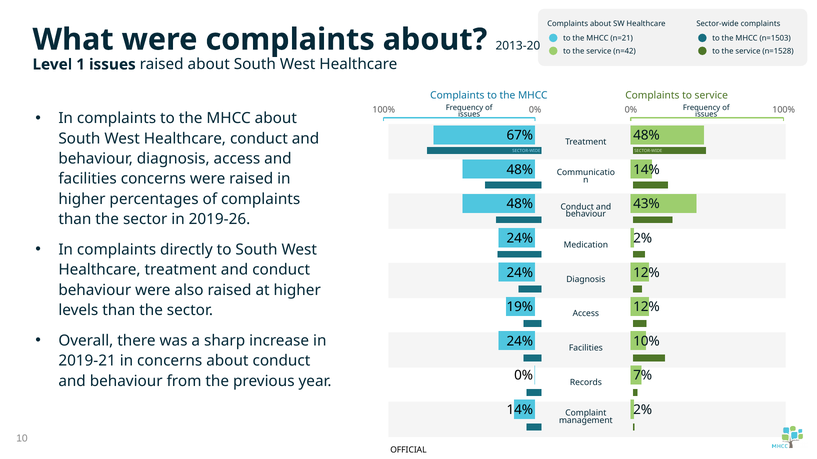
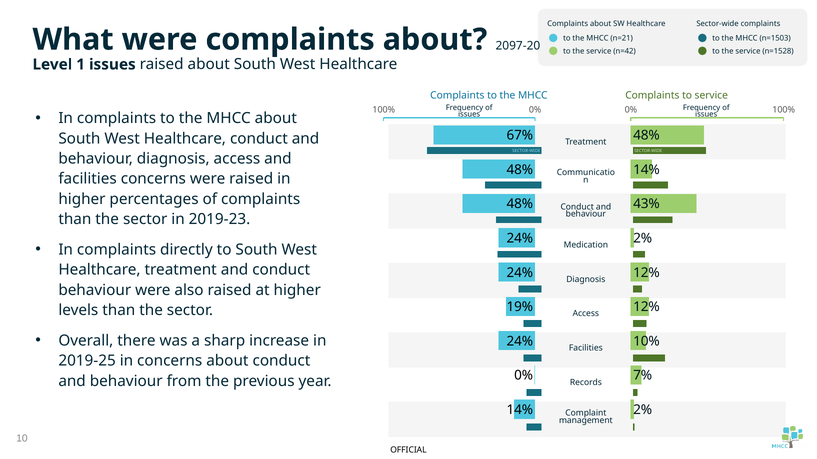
2013-20: 2013-20 -> 2097-20
2019-26: 2019-26 -> 2019-23
2019-21: 2019-21 -> 2019-25
